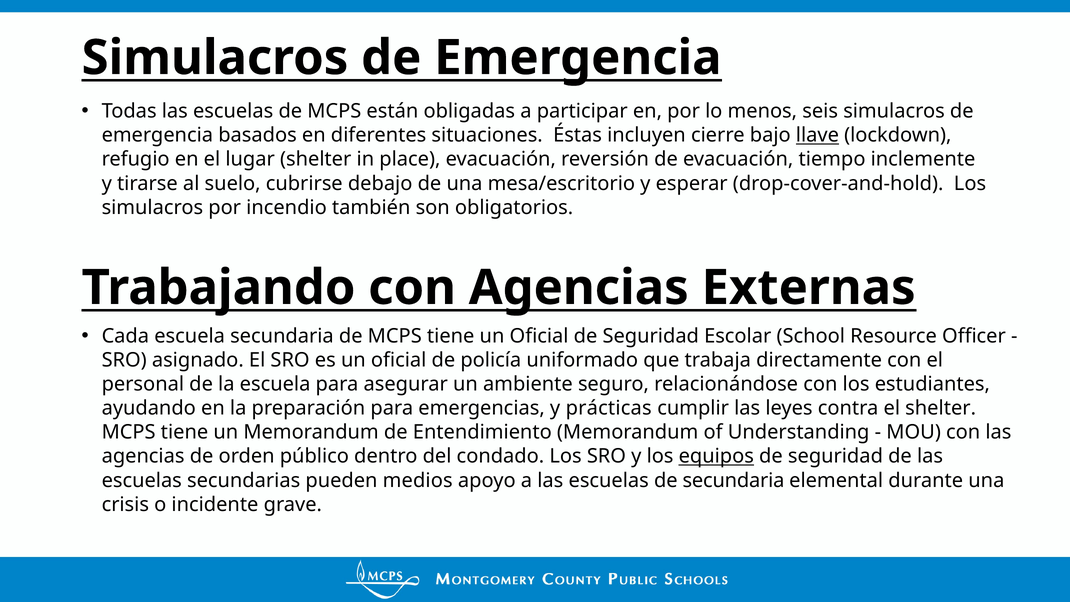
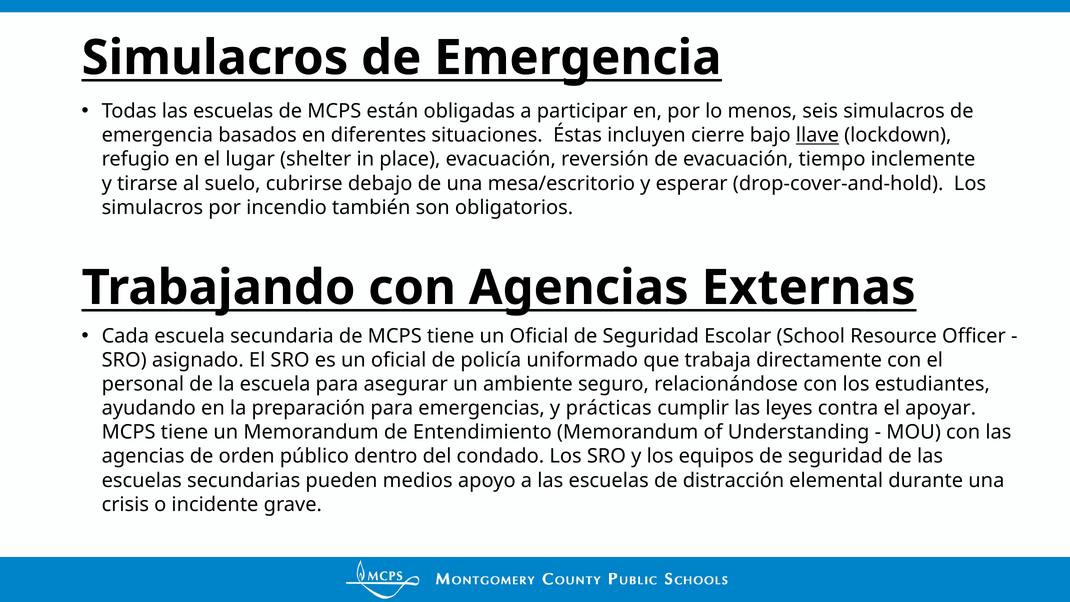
el shelter: shelter -> apoyar
equipos underline: present -> none
de secundaria: secundaria -> distracción
